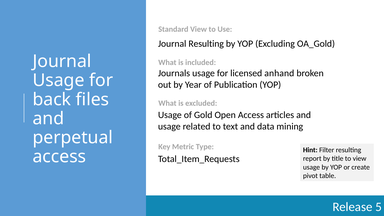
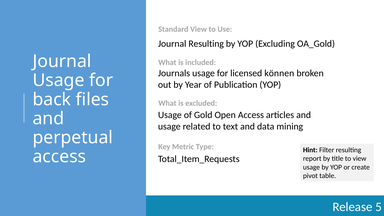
anhand: anhand -> können
